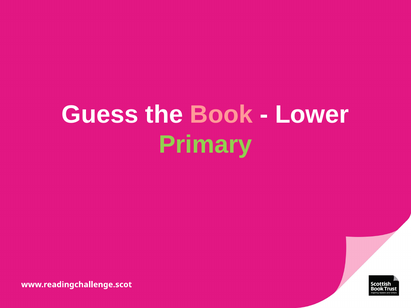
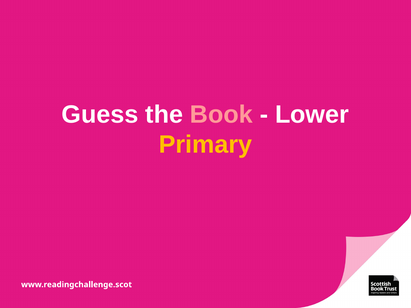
Primary colour: light green -> yellow
